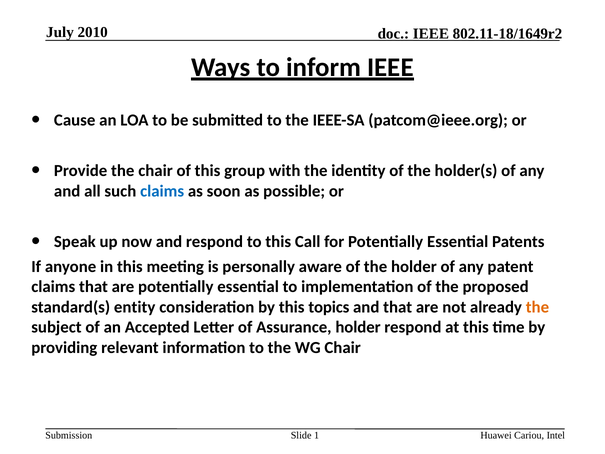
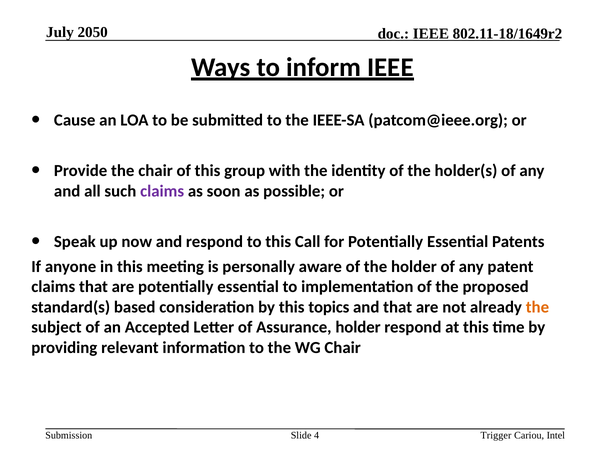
2010: 2010 -> 2050
claims at (162, 191) colour: blue -> purple
entity: entity -> based
1: 1 -> 4
Huawei: Huawei -> Trigger
